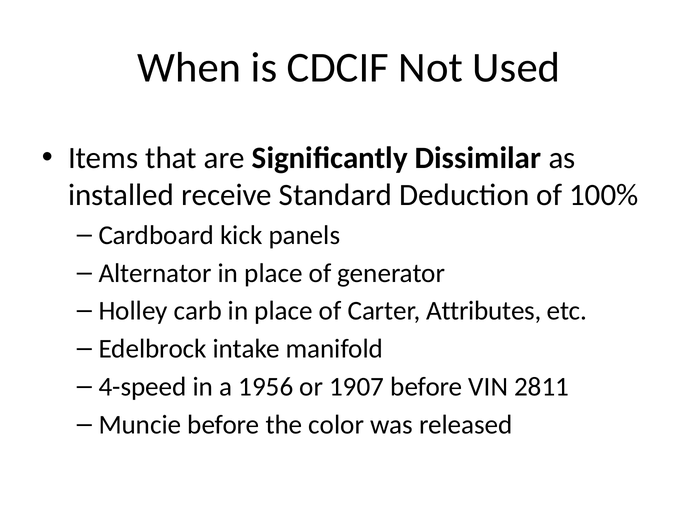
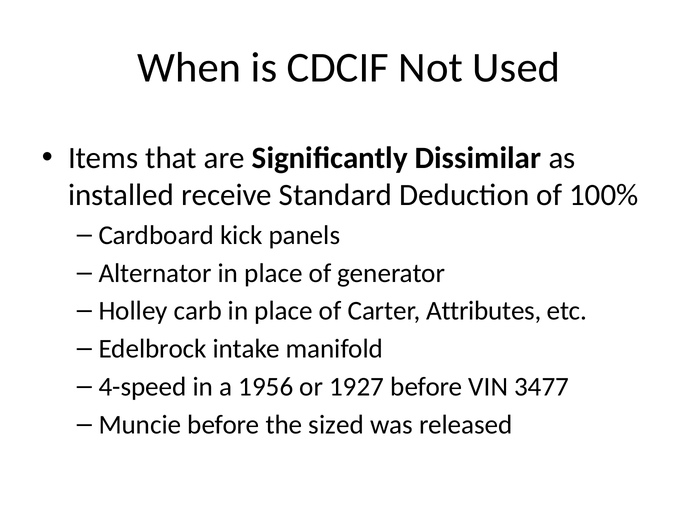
1907: 1907 -> 1927
2811: 2811 -> 3477
color: color -> sized
